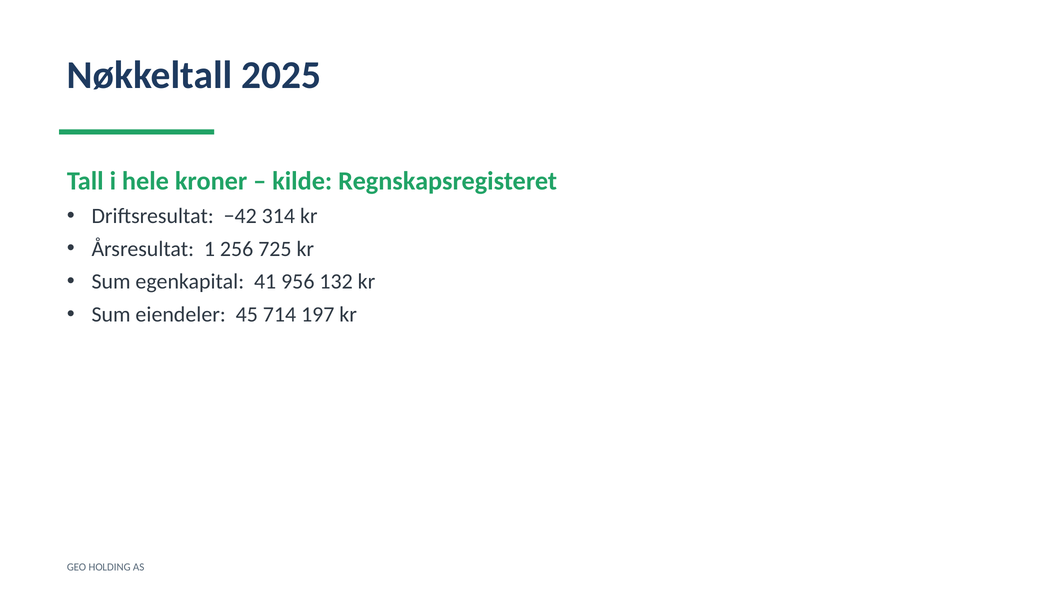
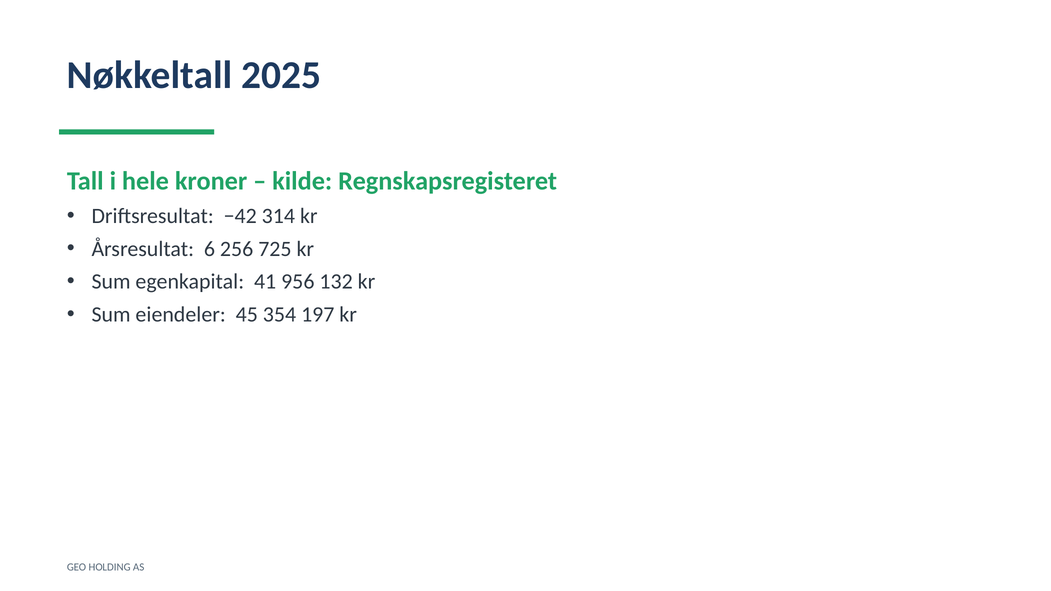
1: 1 -> 6
714: 714 -> 354
